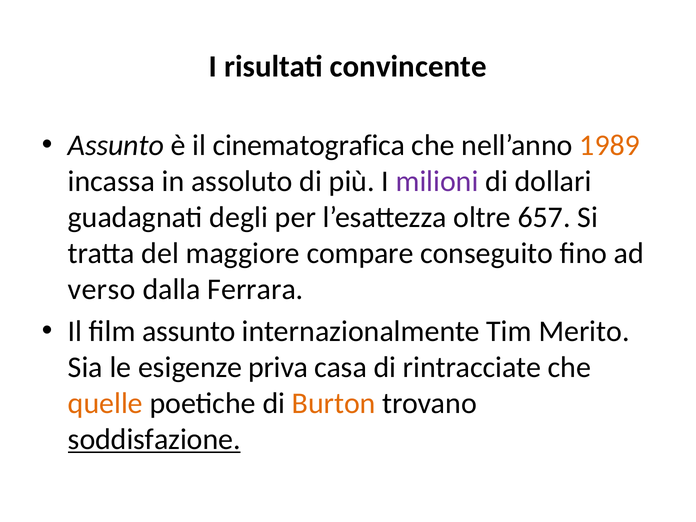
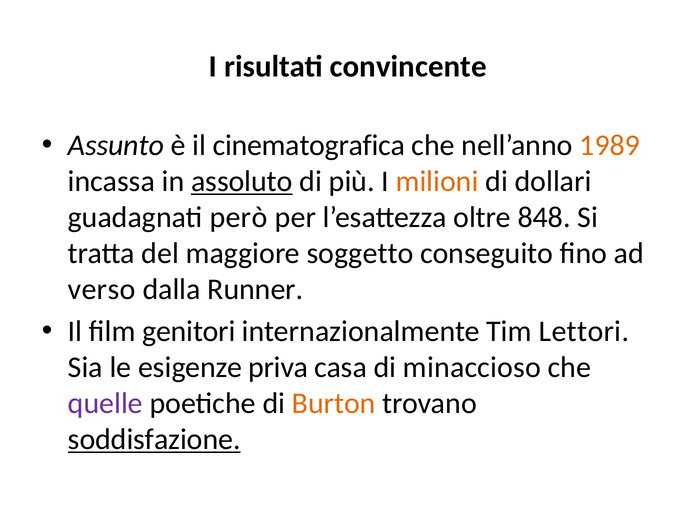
assoluto underline: none -> present
milioni colour: purple -> orange
degli: degli -> però
657: 657 -> 848
compare: compare -> soggetto
Ferrara: Ferrara -> Runner
film assunto: assunto -> genitori
Merito: Merito -> Lettori
rintracciate: rintracciate -> minaccioso
quelle colour: orange -> purple
